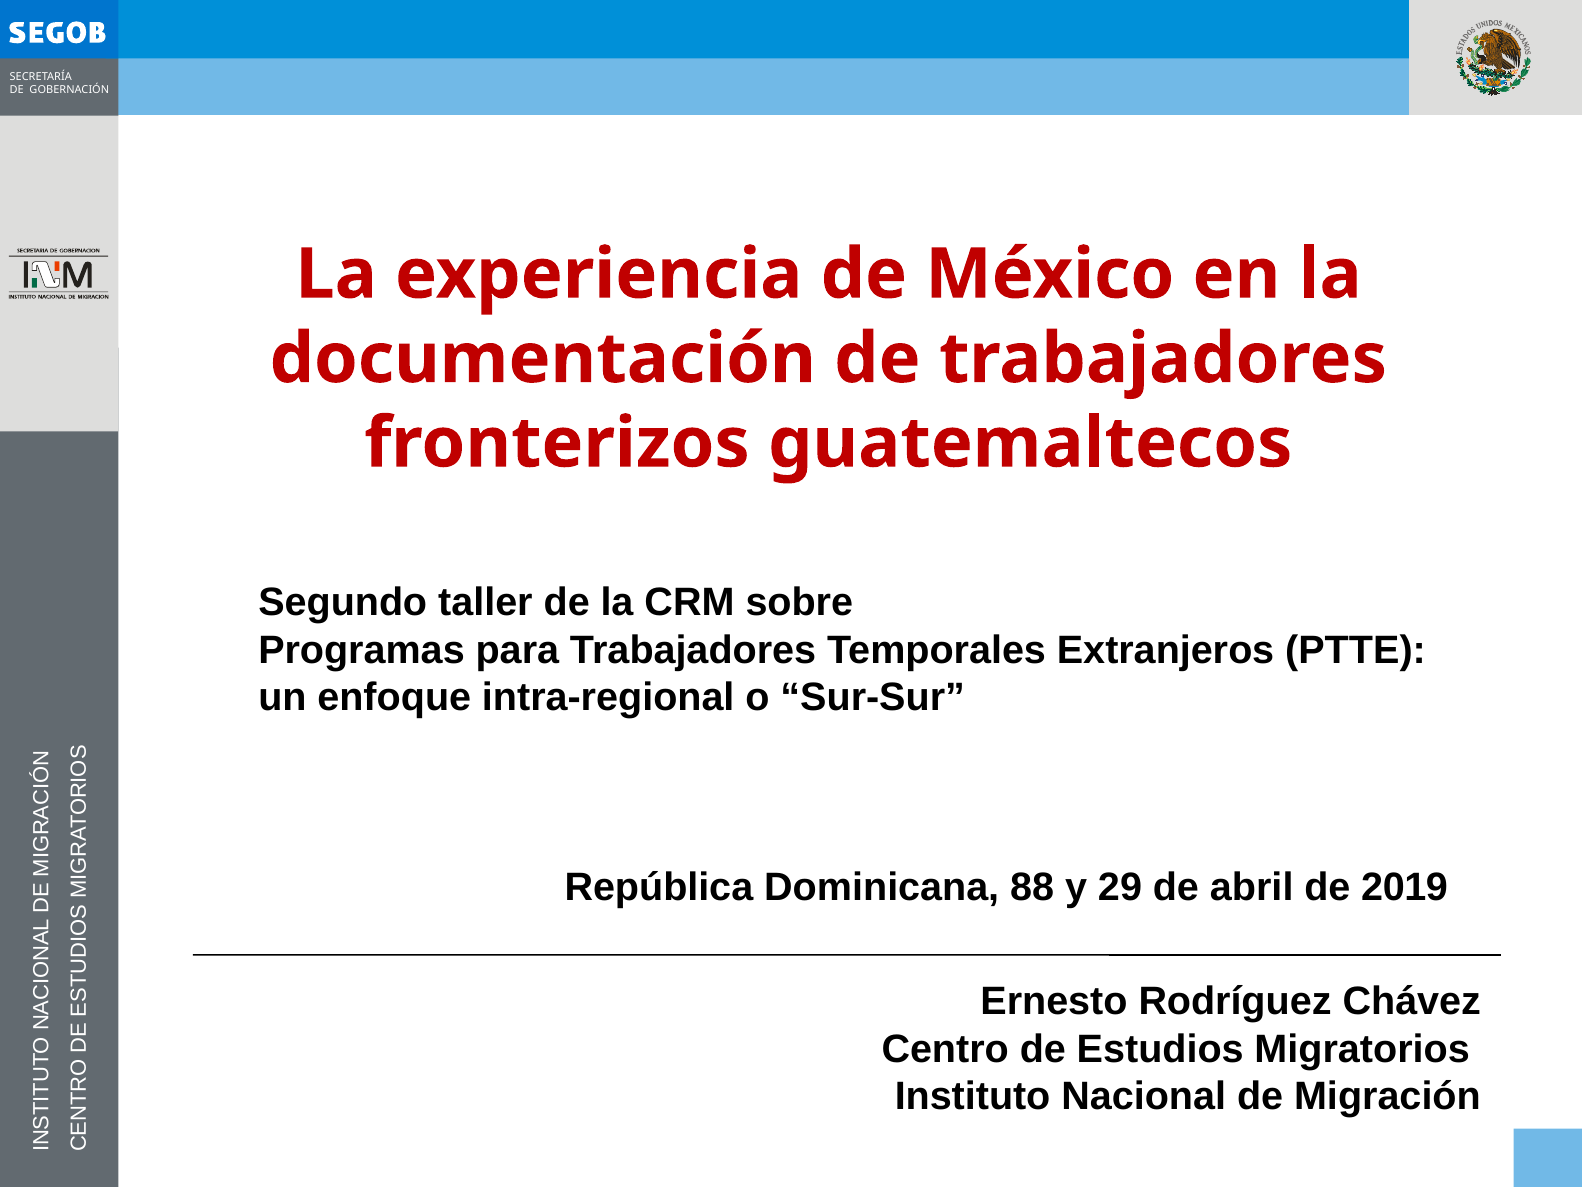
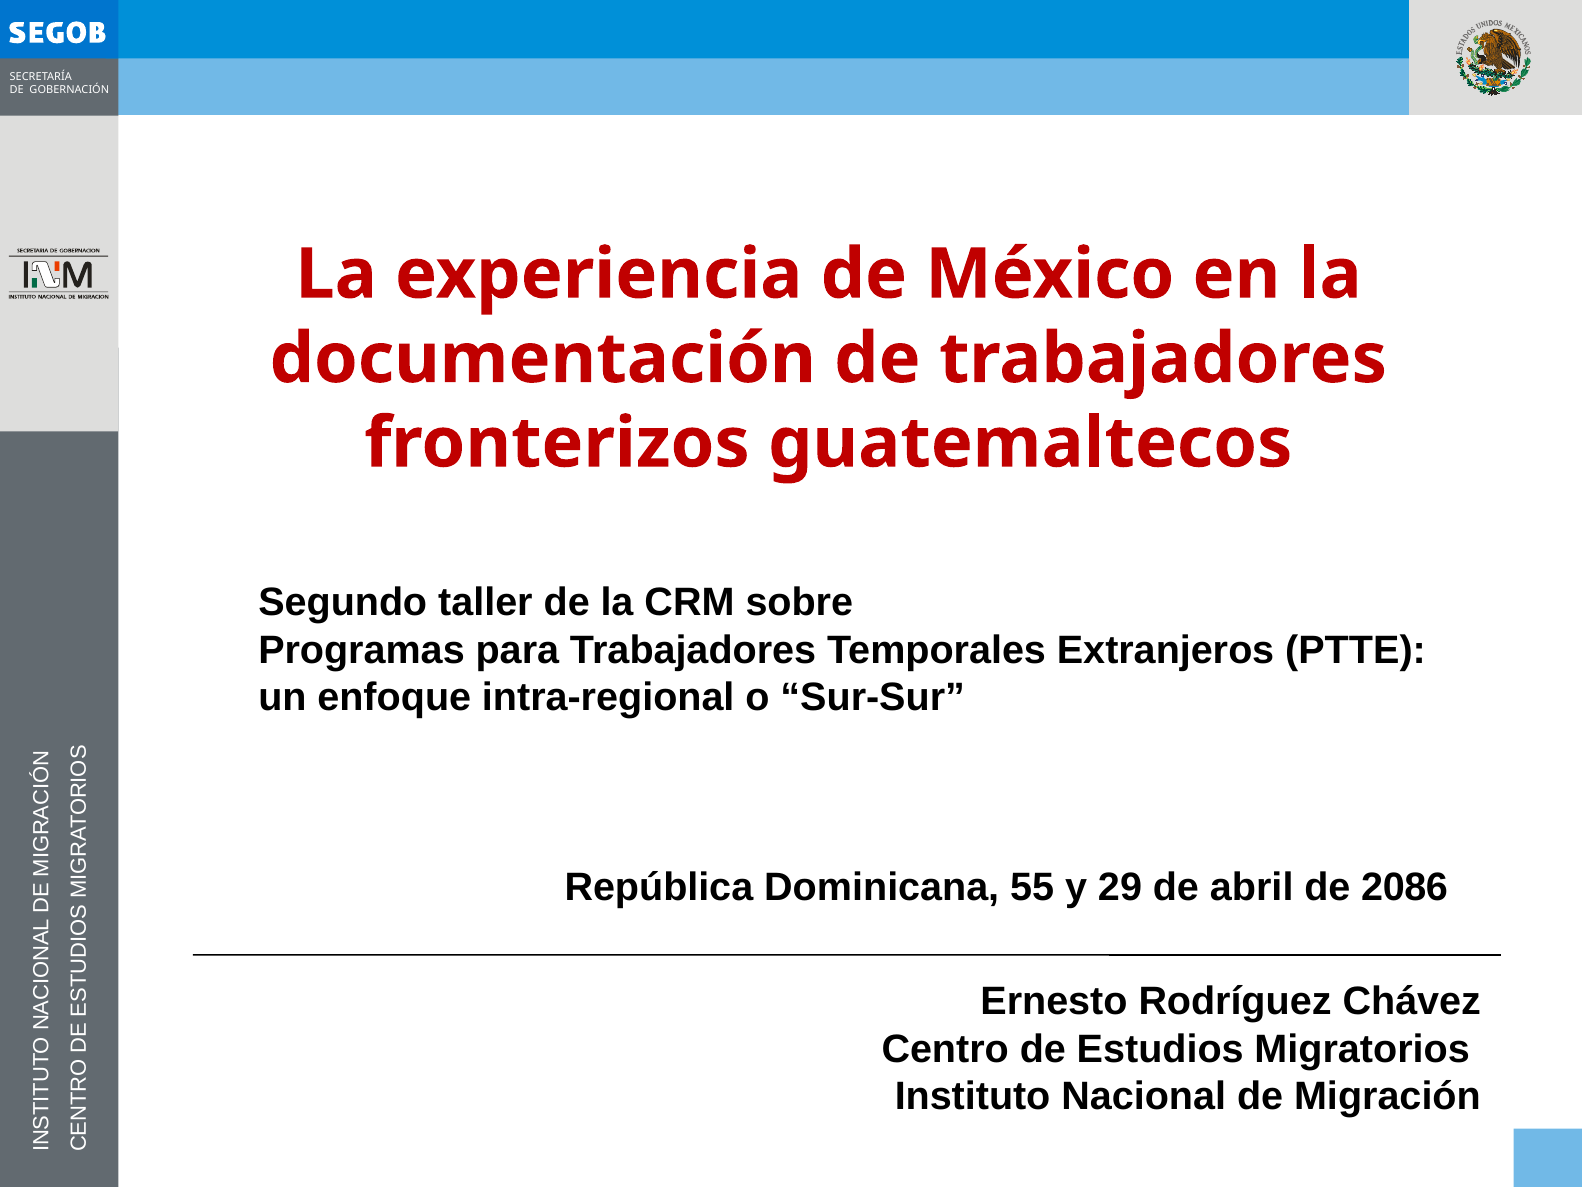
88: 88 -> 55
2019: 2019 -> 2086
